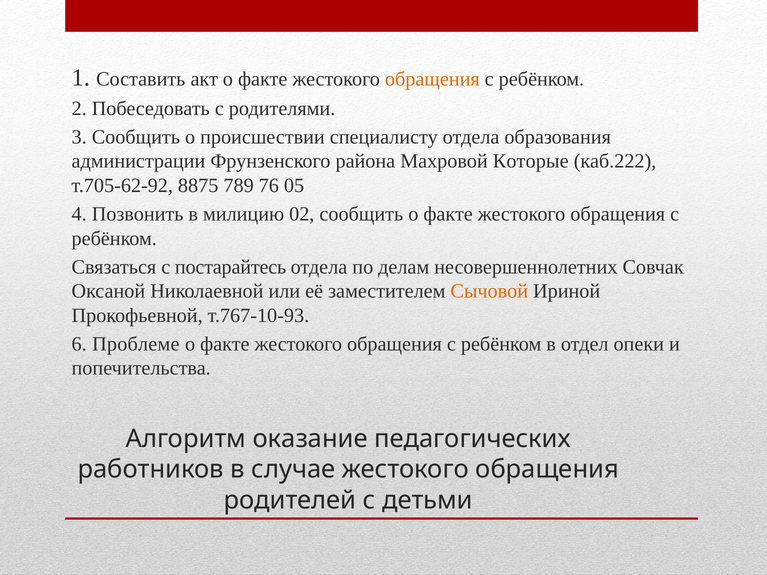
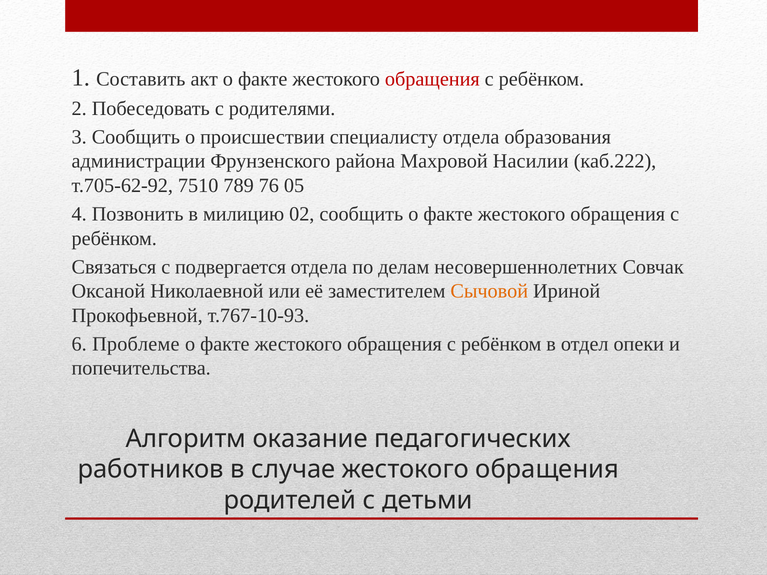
обращения at (432, 79) colour: orange -> red
Которые: Которые -> Насилии
8875: 8875 -> 7510
постарайтесь: постарайтесь -> подвергается
